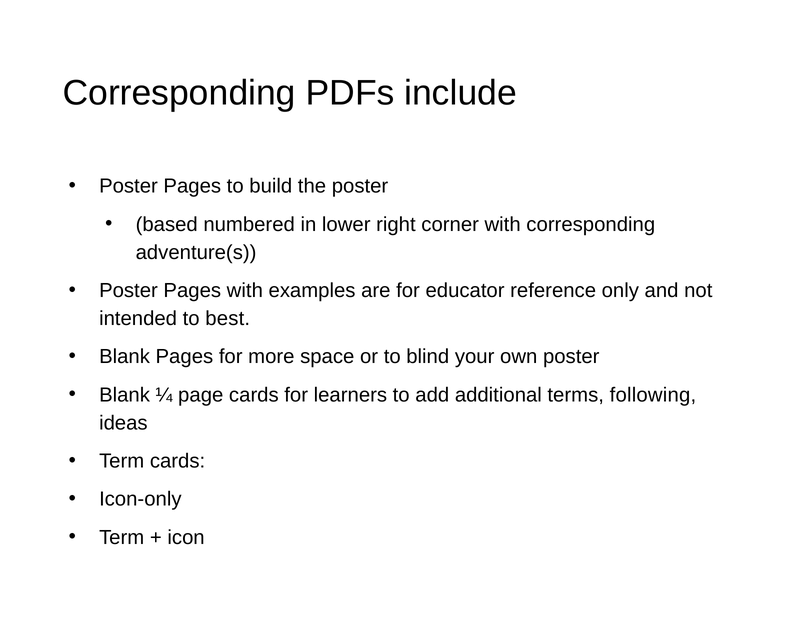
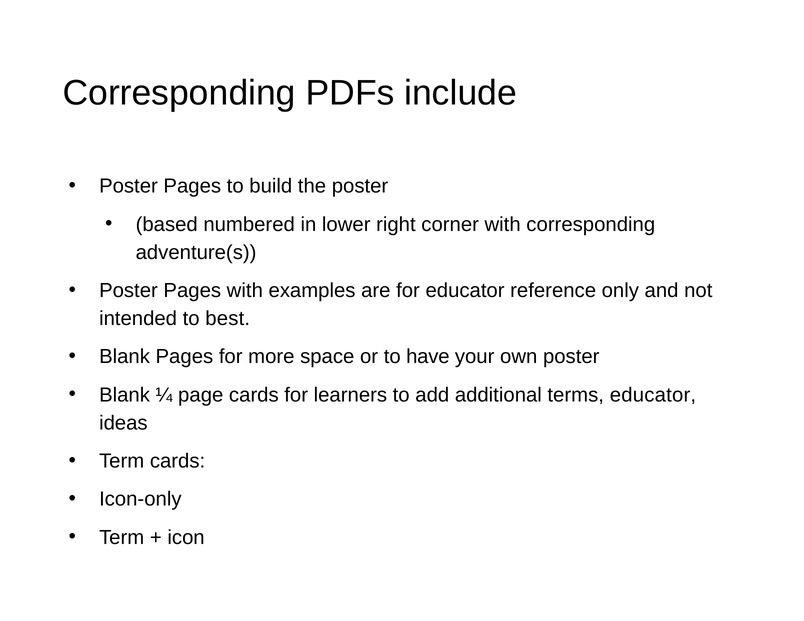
blind: blind -> have
terms following: following -> educator
